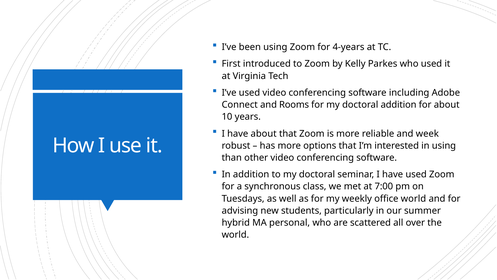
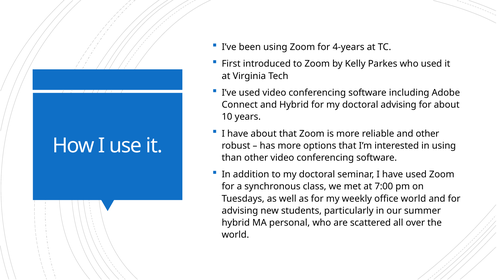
and Rooms: Rooms -> Hybrid
doctoral addition: addition -> advising
and week: week -> other
